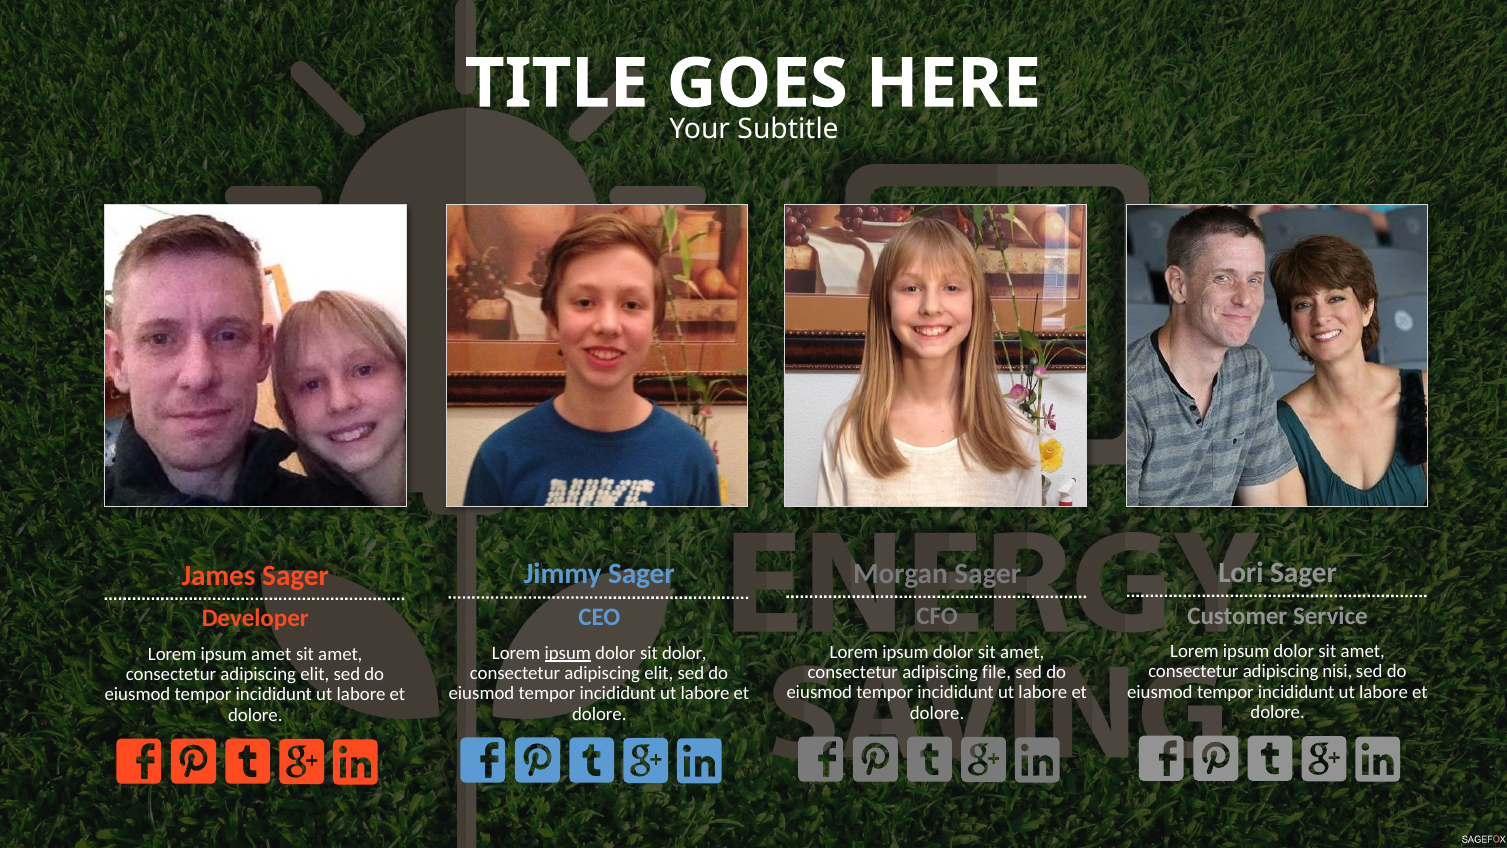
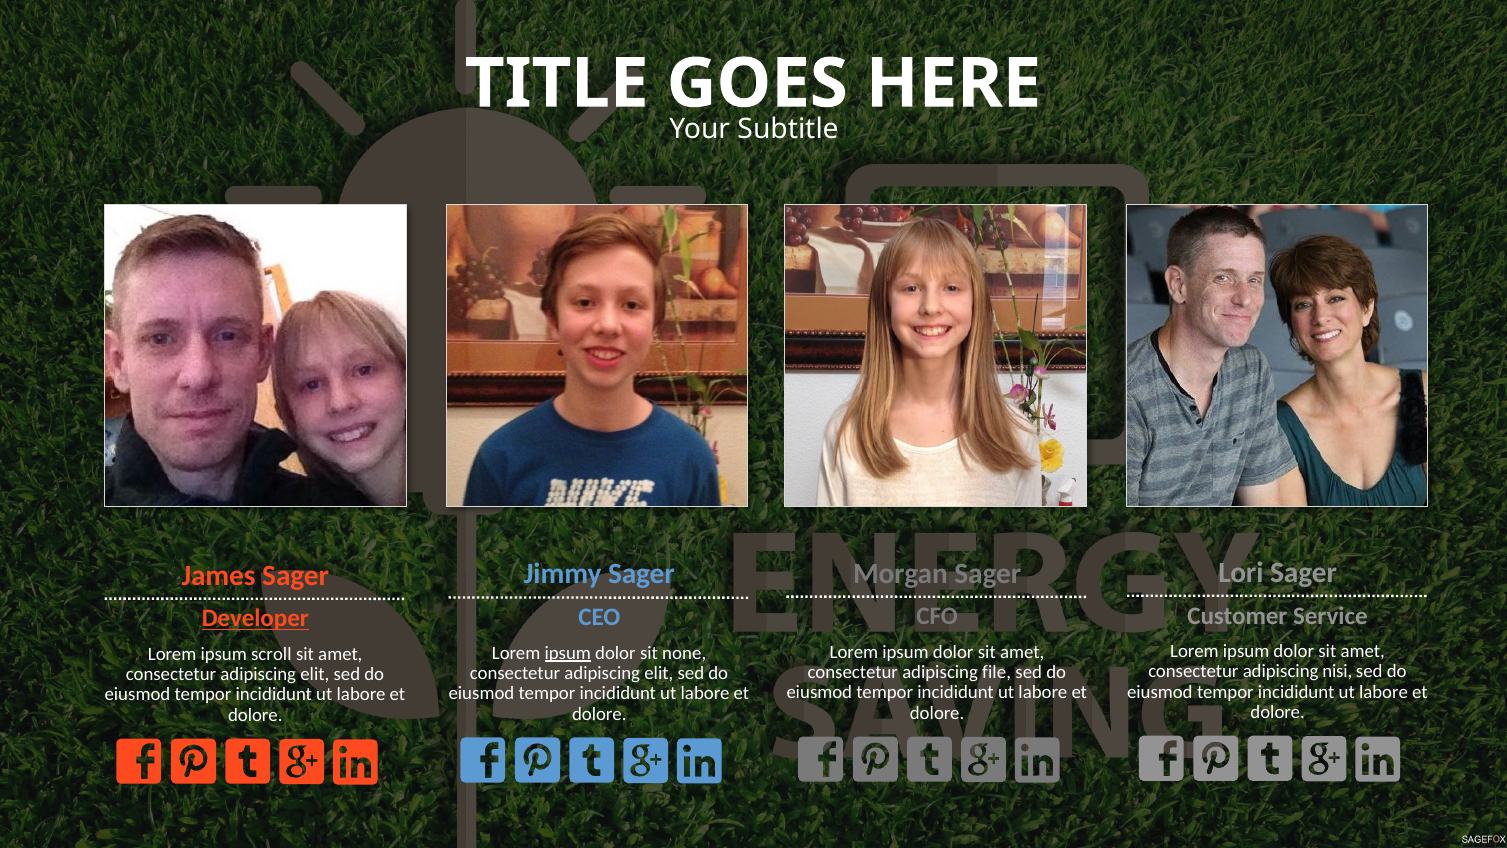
Developer underline: none -> present
sit dolor: dolor -> none
ipsum amet: amet -> scroll
